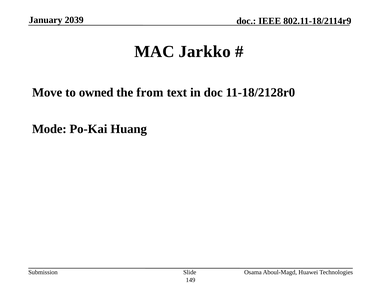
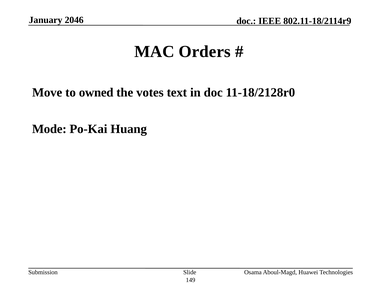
2039: 2039 -> 2046
Jarkko: Jarkko -> Orders
from: from -> votes
